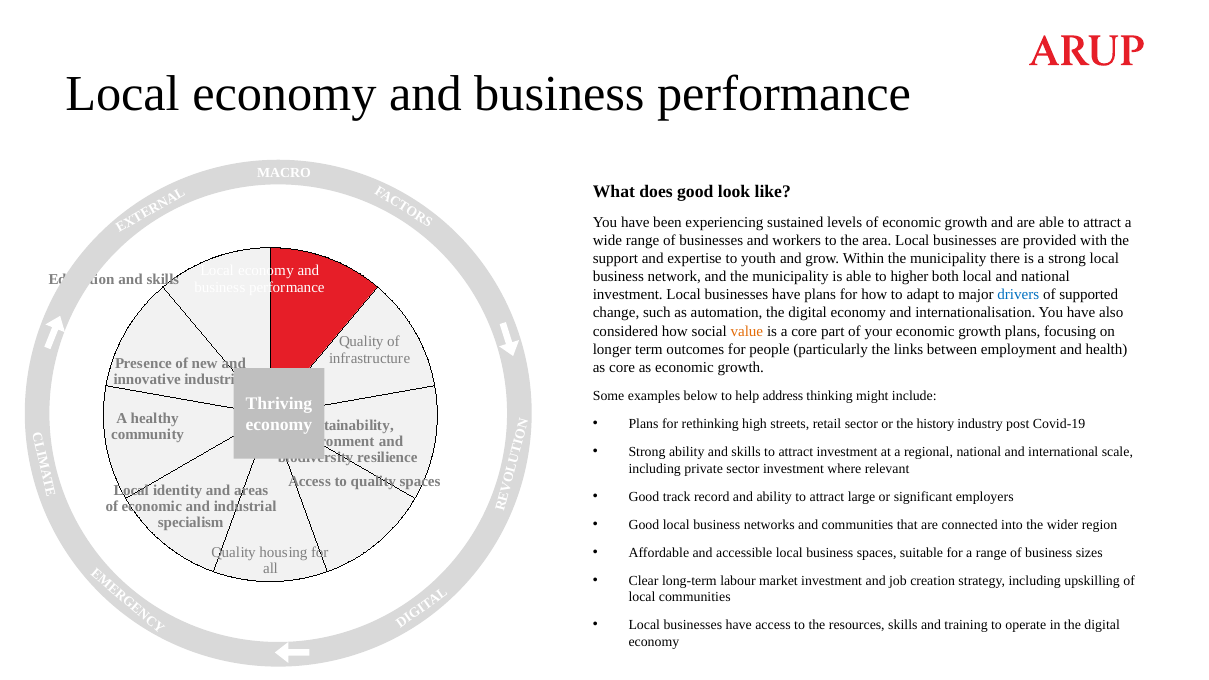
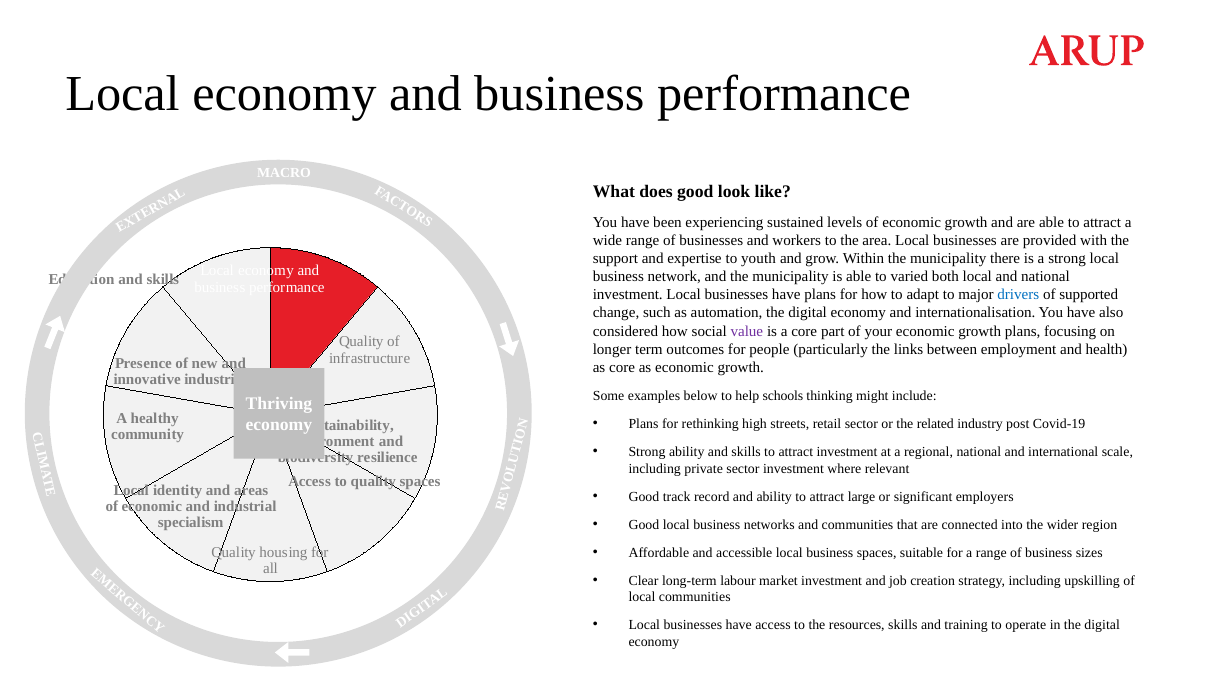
higher: higher -> varied
value colour: orange -> purple
address: address -> schools
history: history -> related
